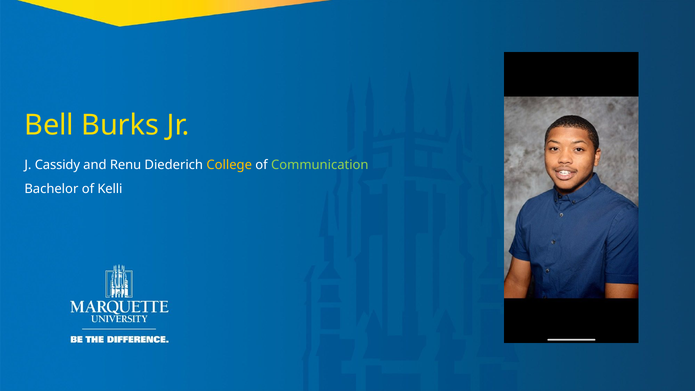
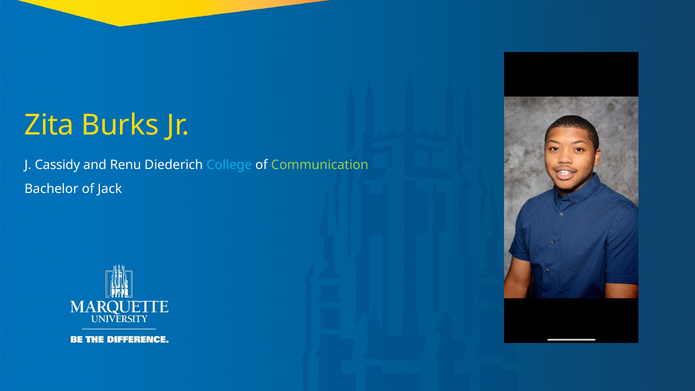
Bell: Bell -> Zita
College colour: yellow -> light blue
Kelli: Kelli -> Jack
